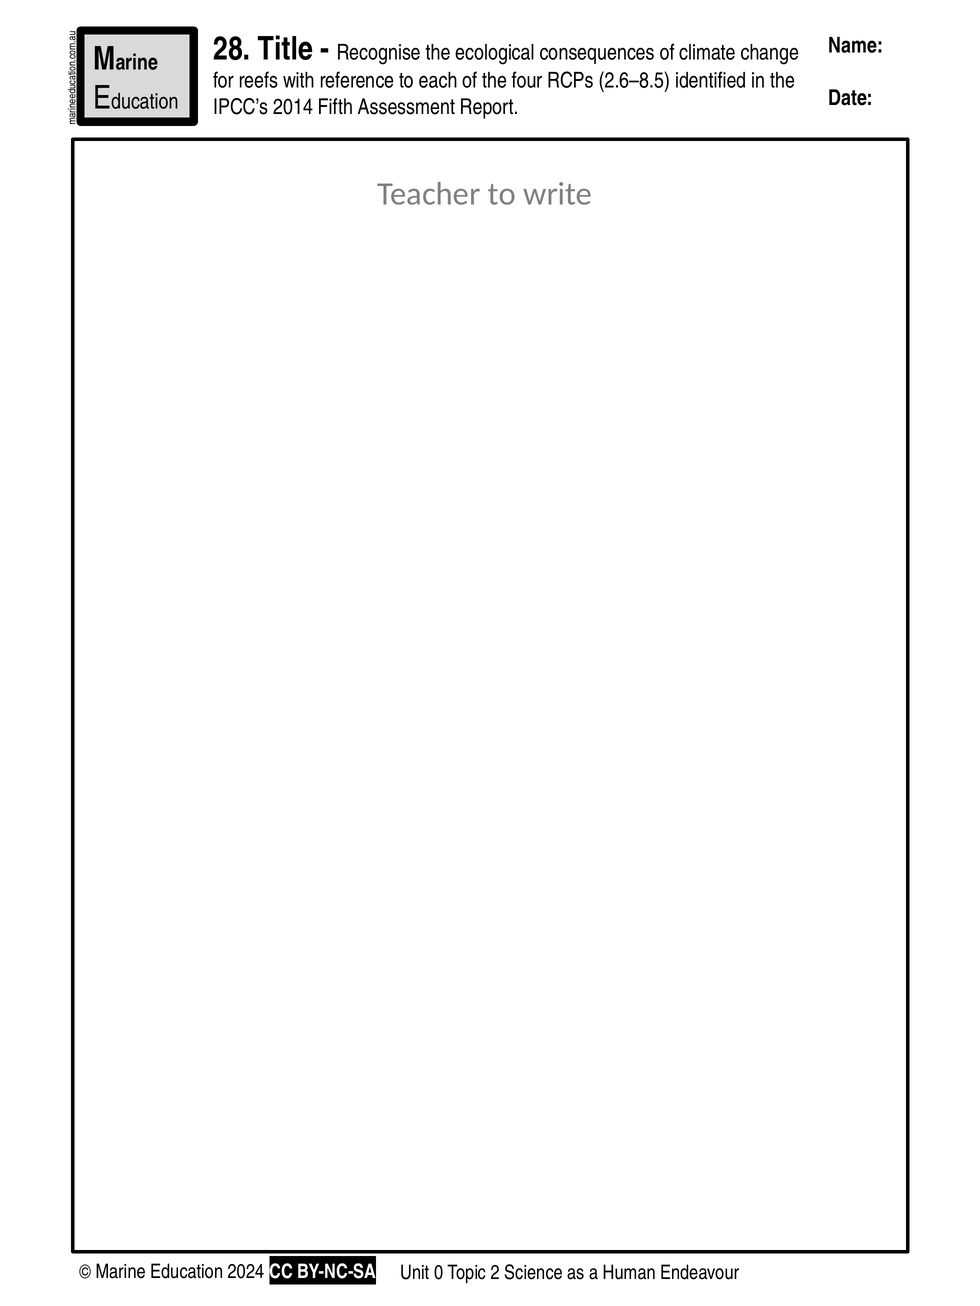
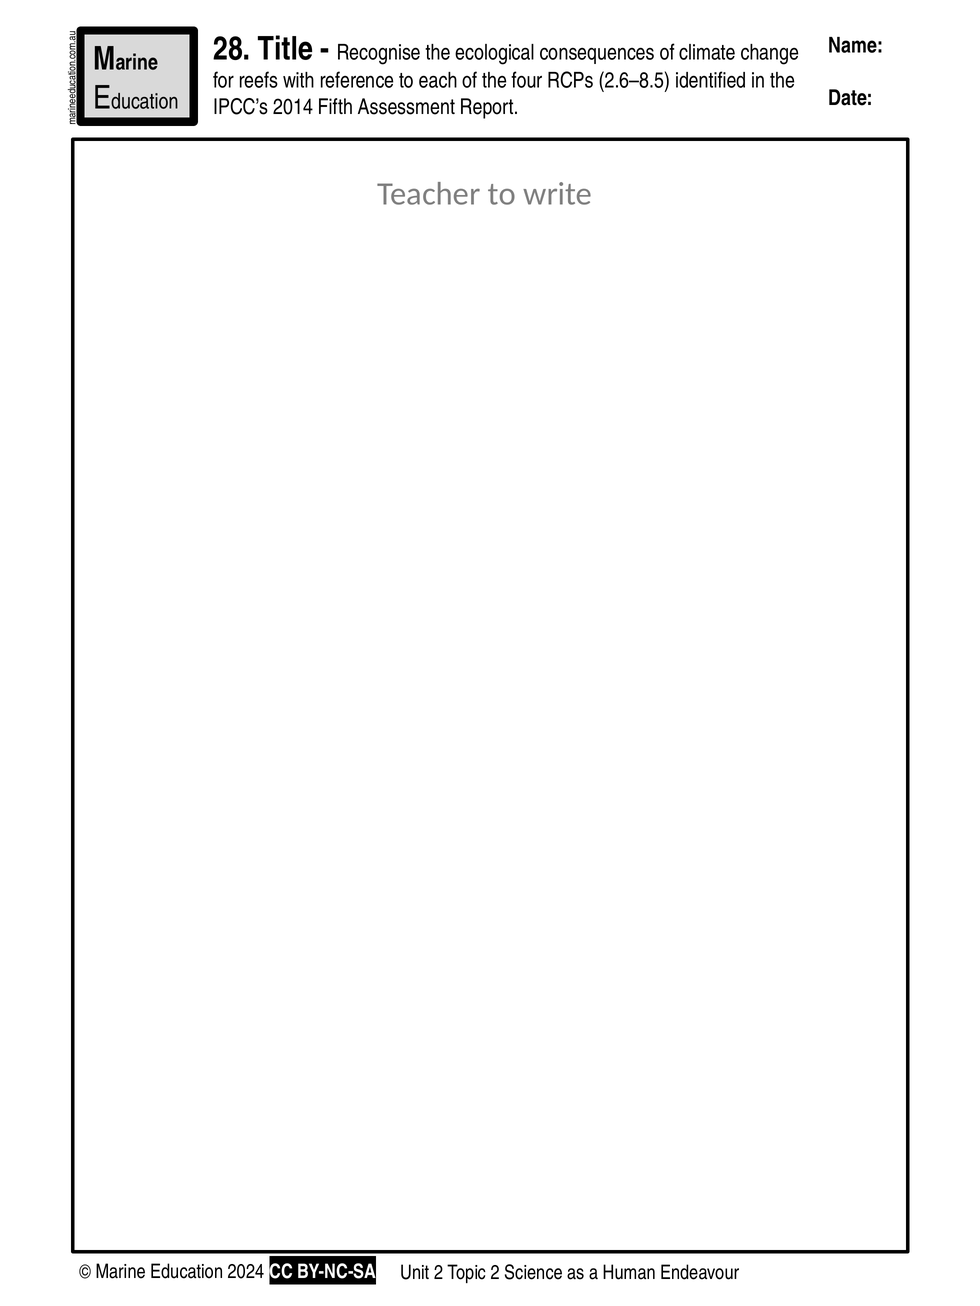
Unit 0: 0 -> 2
